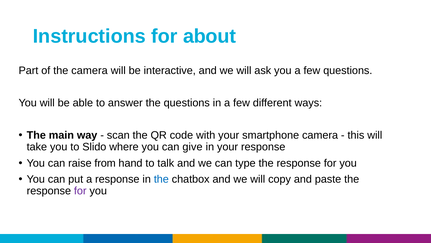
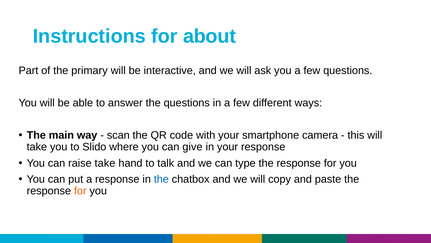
the camera: camera -> primary
raise from: from -> take
for at (80, 191) colour: purple -> orange
